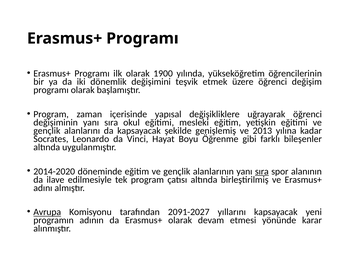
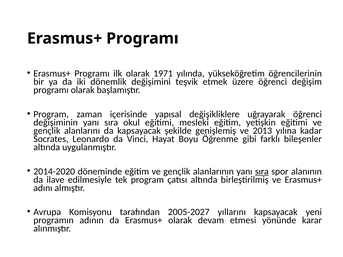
1900: 1900 -> 1971
Avrupa underline: present -> none
2091-2027: 2091-2027 -> 2005-2027
